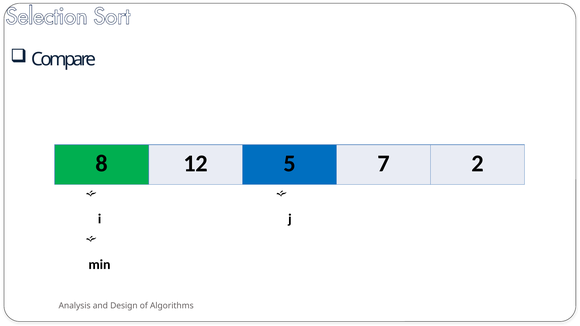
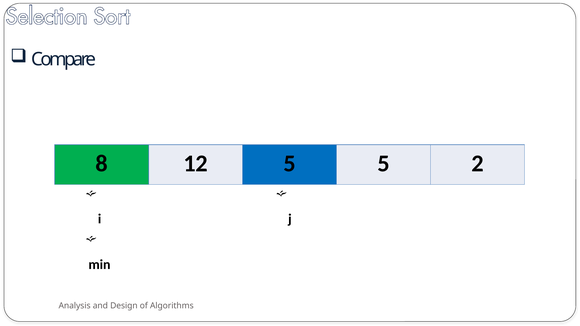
5 7: 7 -> 5
